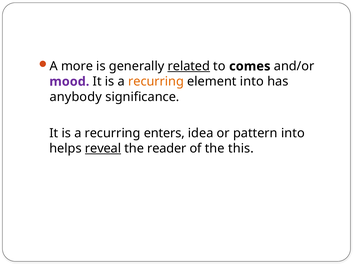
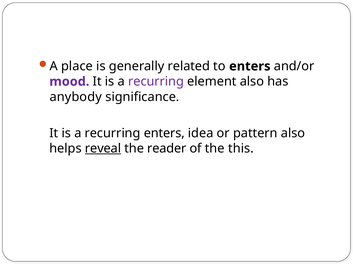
more: more -> place
related underline: present -> none
to comes: comes -> enters
recurring at (156, 81) colour: orange -> purple
element into: into -> also
pattern into: into -> also
